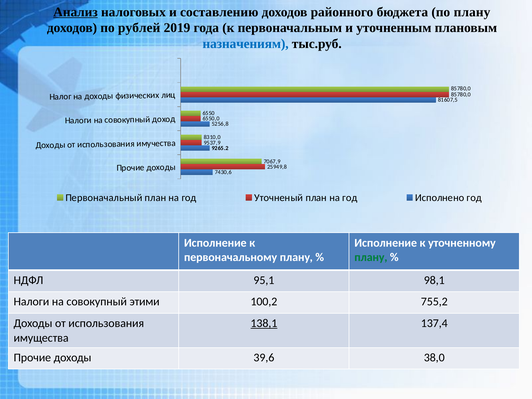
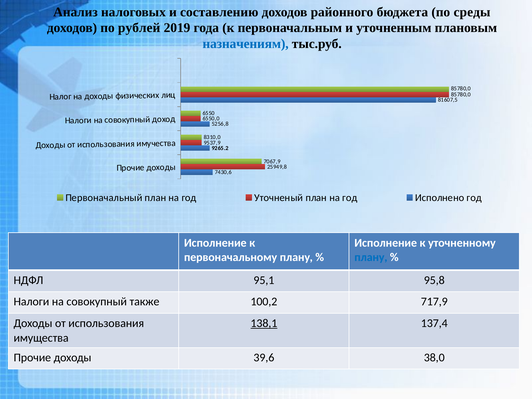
Анализ underline: present -> none
по плану: плану -> среды
плану at (371, 257) colour: green -> blue
98,1: 98,1 -> 95,8
этими: этими -> также
755,2: 755,2 -> 717,9
